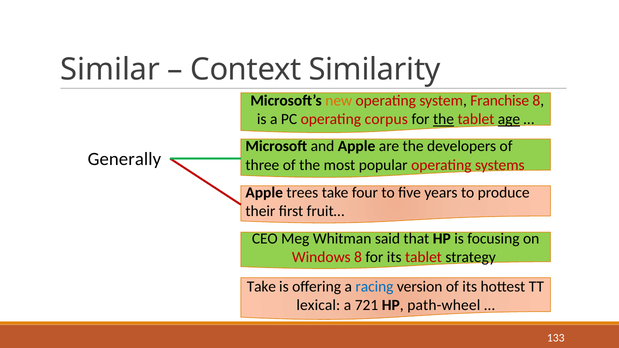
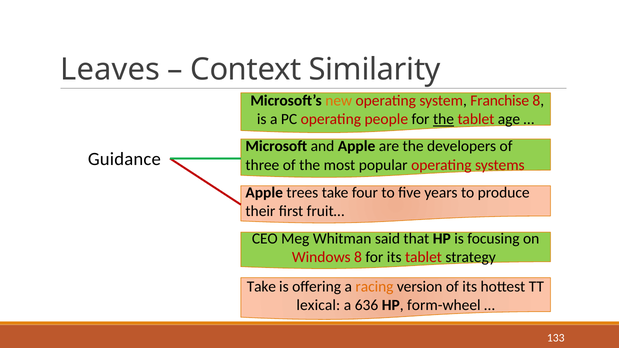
Similar: Similar -> Leaves
corpus: corpus -> people
age underline: present -> none
Generally: Generally -> Guidance
racing colour: blue -> orange
721: 721 -> 636
path-wheel: path-wheel -> form-wheel
